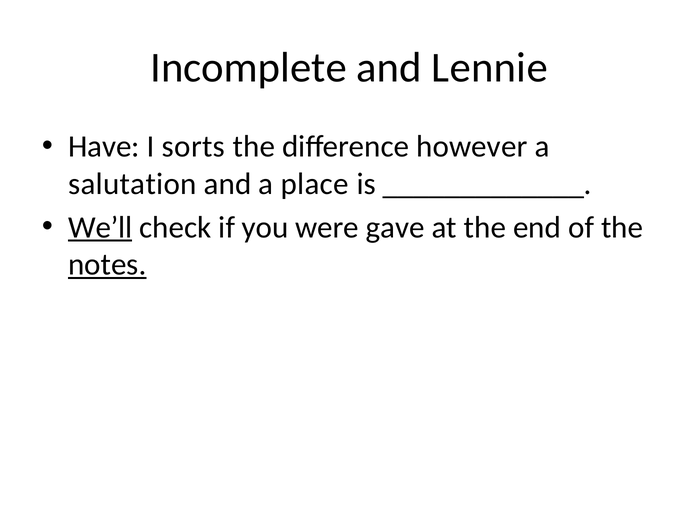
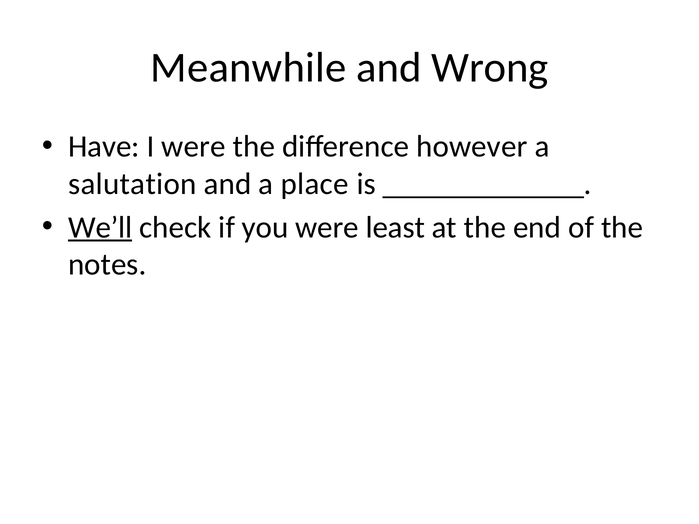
Incomplete: Incomplete -> Meanwhile
Lennie: Lennie -> Wrong
I sorts: sorts -> were
gave: gave -> least
notes underline: present -> none
